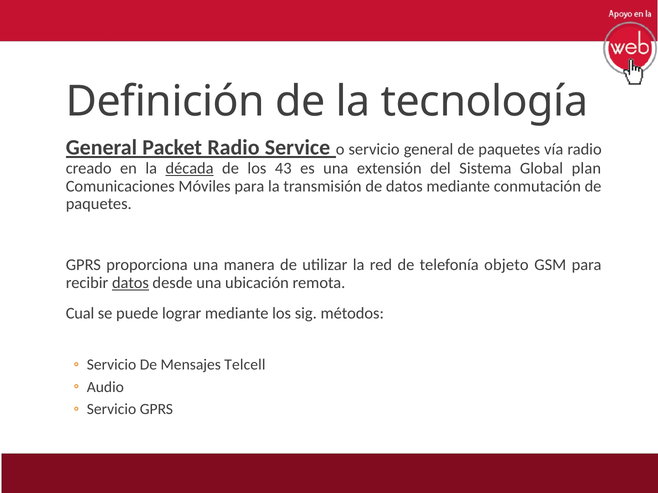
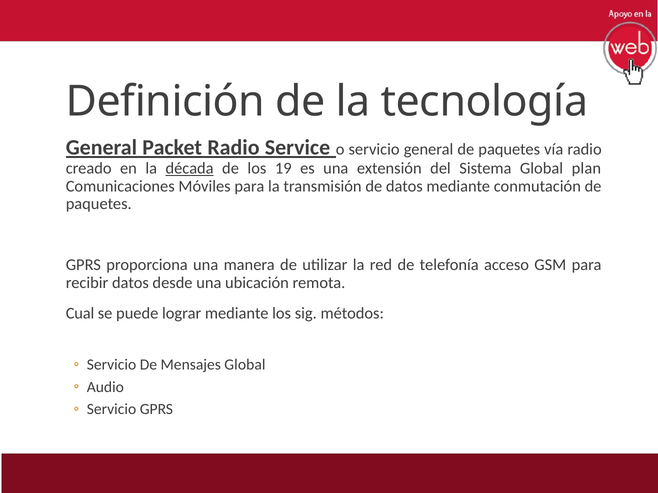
43: 43 -> 19
objeto: objeto -> acceso
datos at (130, 283) underline: present -> none
Mensajes Telcell: Telcell -> Global
